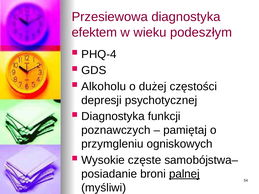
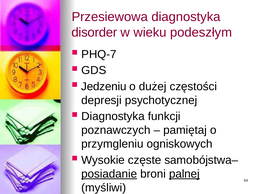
efektem: efektem -> disorder
PHQ-4: PHQ-4 -> PHQ-7
Alkoholu: Alkoholu -> Jedzeniu
posiadanie underline: none -> present
